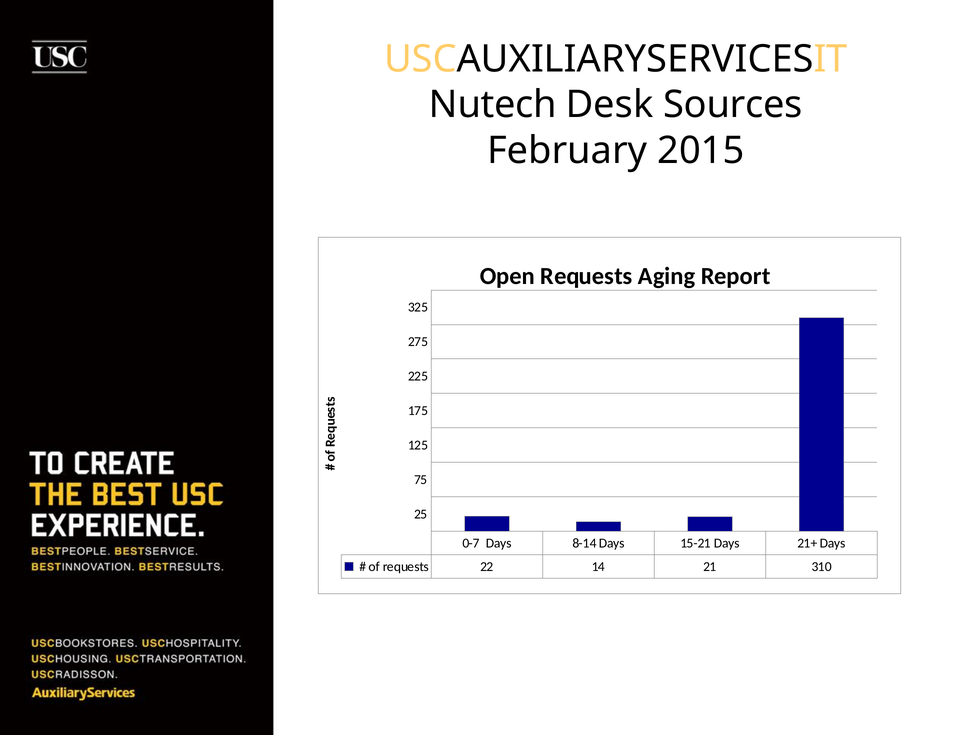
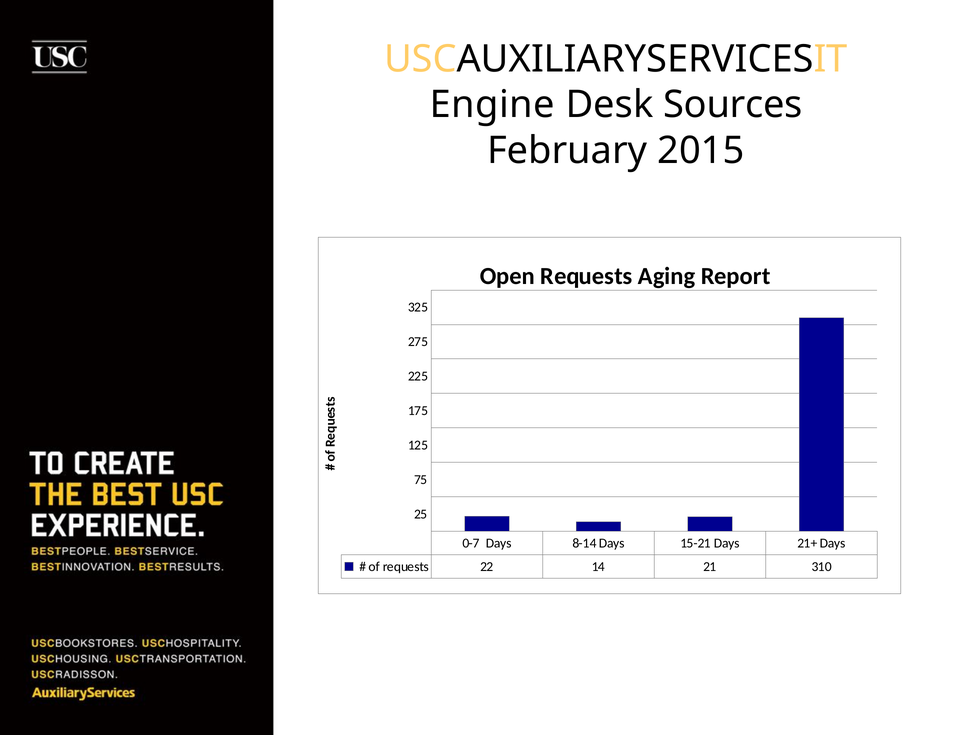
Nutech: Nutech -> Engine
